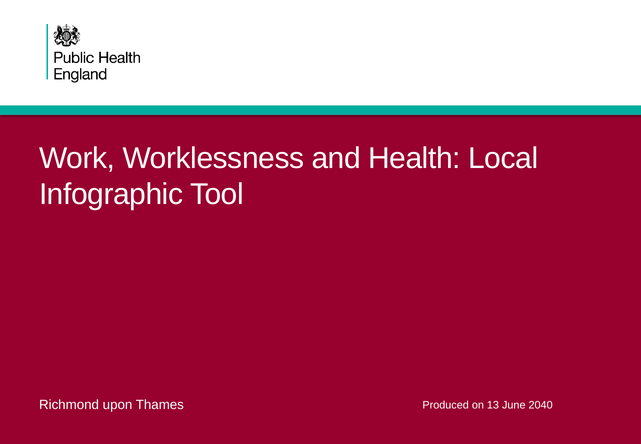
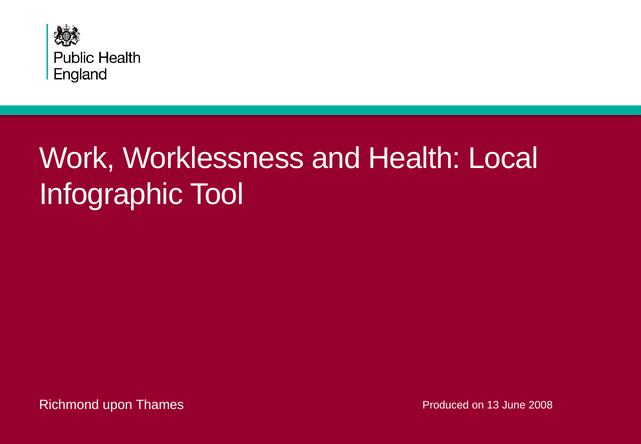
2040: 2040 -> 2008
